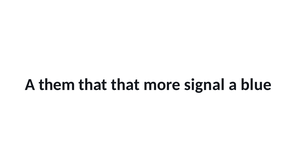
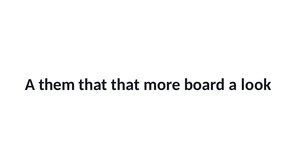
signal: signal -> board
blue: blue -> look
